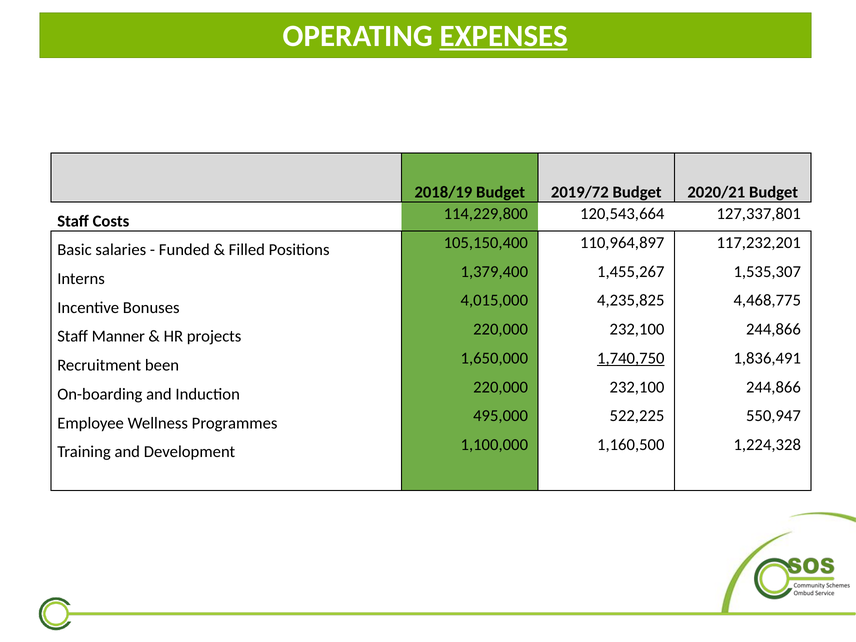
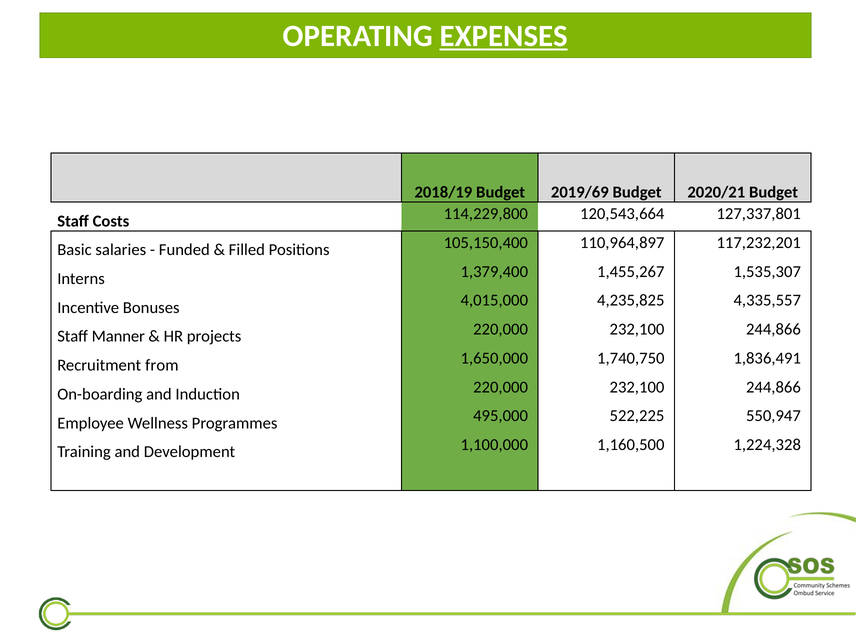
2019/72: 2019/72 -> 2019/69
4,468,775: 4,468,775 -> 4,335,557
been: been -> from
1,740,750 underline: present -> none
